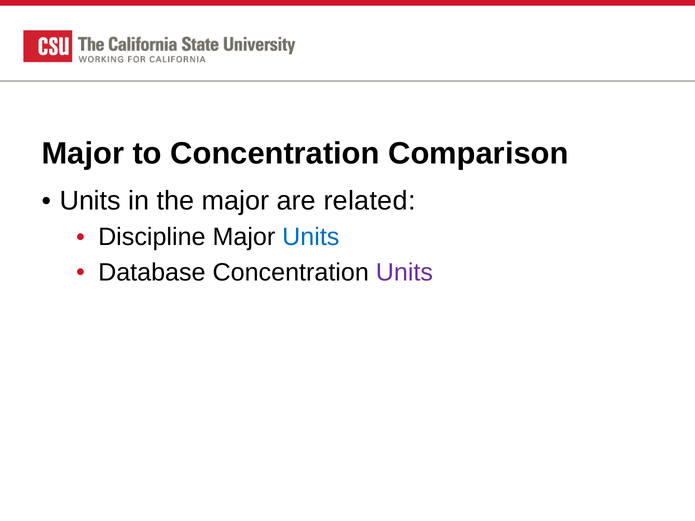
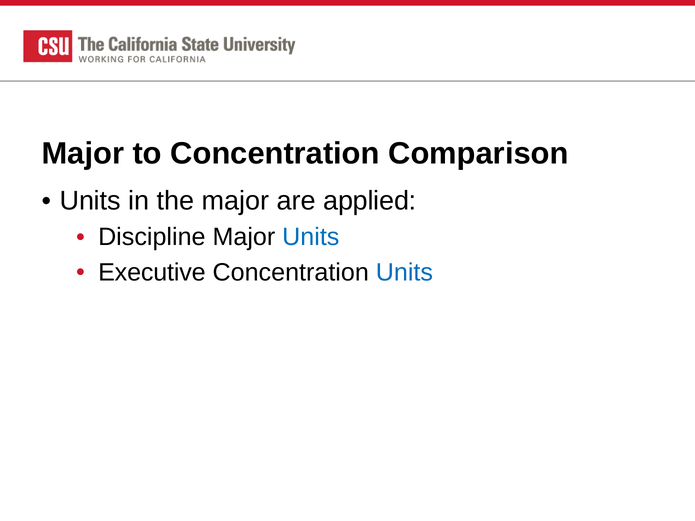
related: related -> applied
Database: Database -> Executive
Units at (404, 272) colour: purple -> blue
